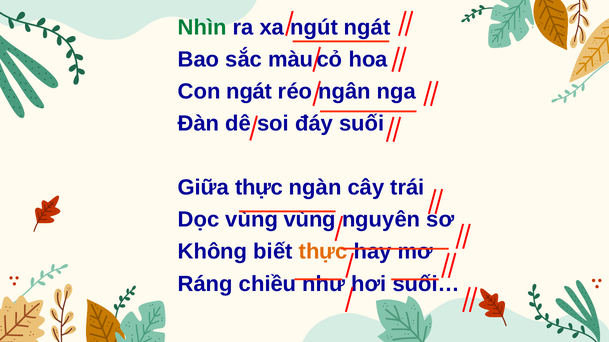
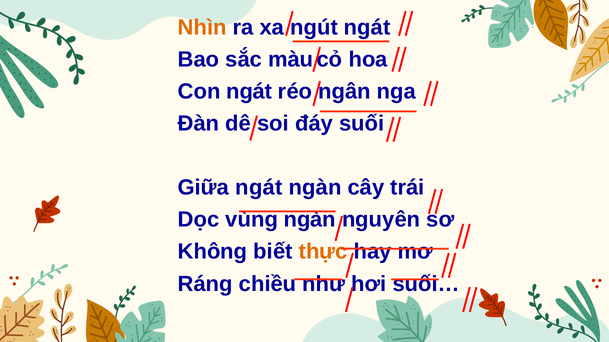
Nhìn colour: green -> orange
Giữa thực: thực -> ngát
vùng vùng: vùng -> ngàn
